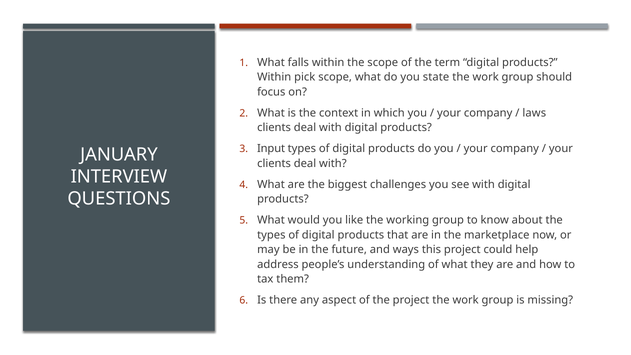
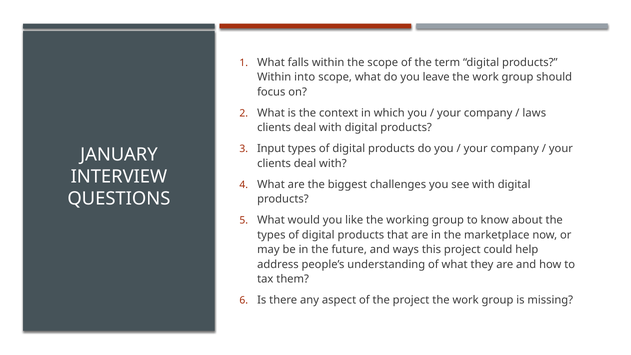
pick: pick -> into
state: state -> leave
